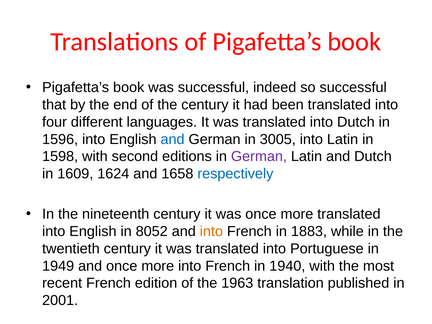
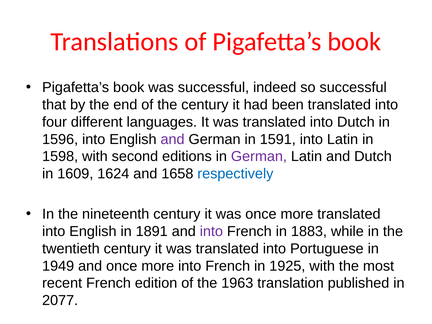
and at (173, 139) colour: blue -> purple
3005: 3005 -> 1591
8052: 8052 -> 1891
into at (211, 231) colour: orange -> purple
1940: 1940 -> 1925
2001: 2001 -> 2077
